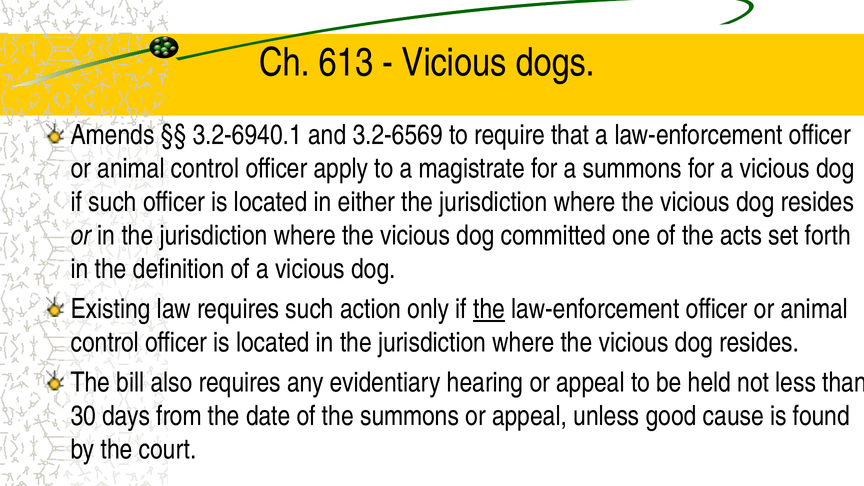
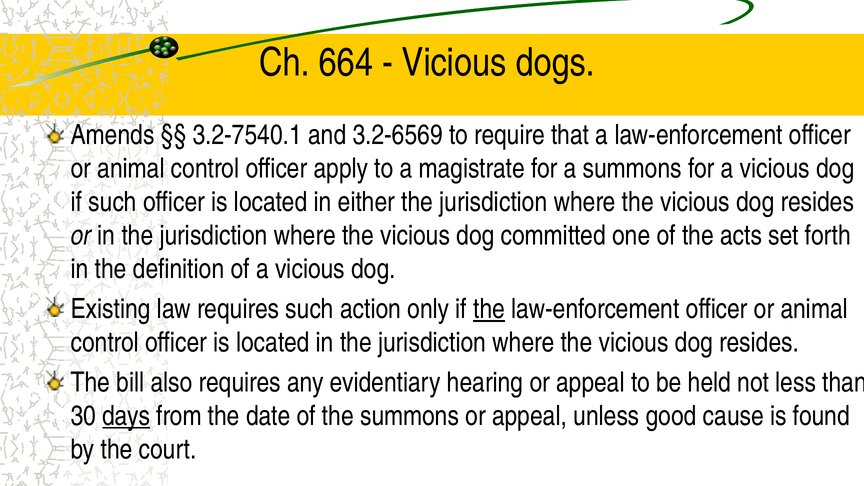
613: 613 -> 664
3.2-6940.1: 3.2-6940.1 -> 3.2-7540.1
days underline: none -> present
